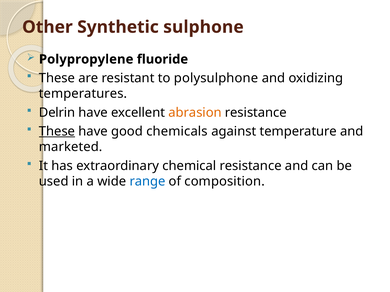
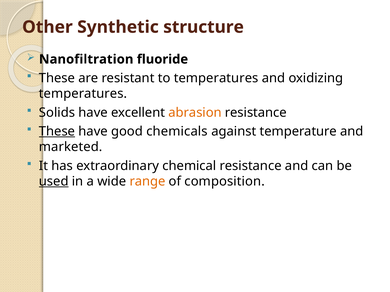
sulphone: sulphone -> structure
Polypropylene: Polypropylene -> Nanofiltration
to polysulphone: polysulphone -> temperatures
Delrin: Delrin -> Solids
used underline: none -> present
range colour: blue -> orange
